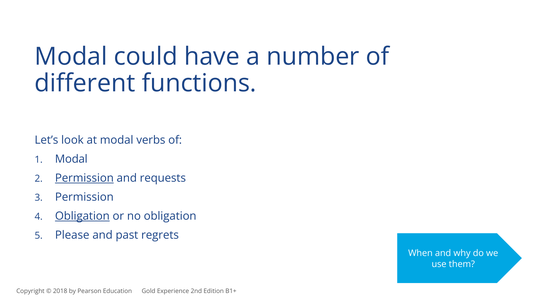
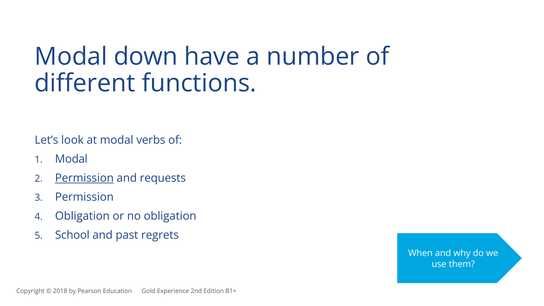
could: could -> down
Obligation at (82, 216) underline: present -> none
Please: Please -> School
